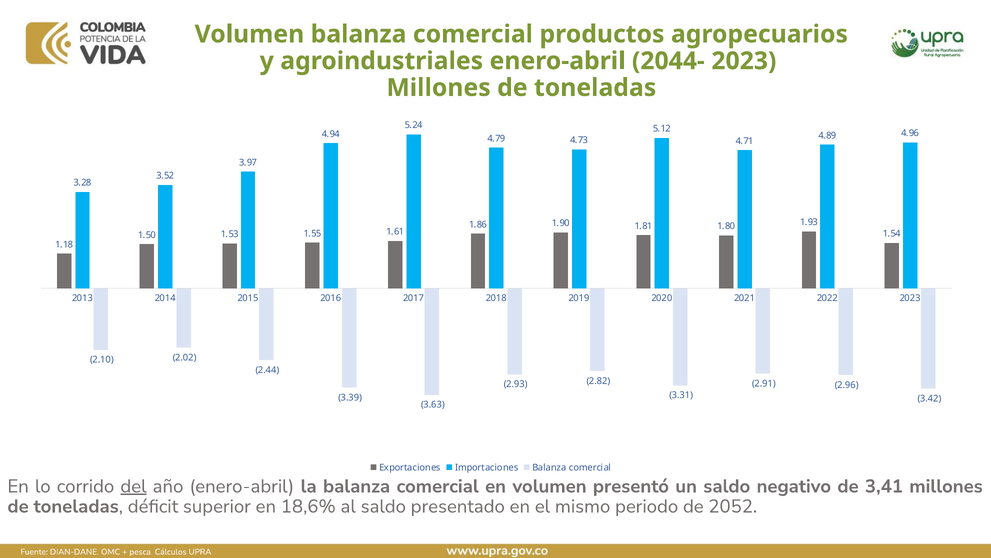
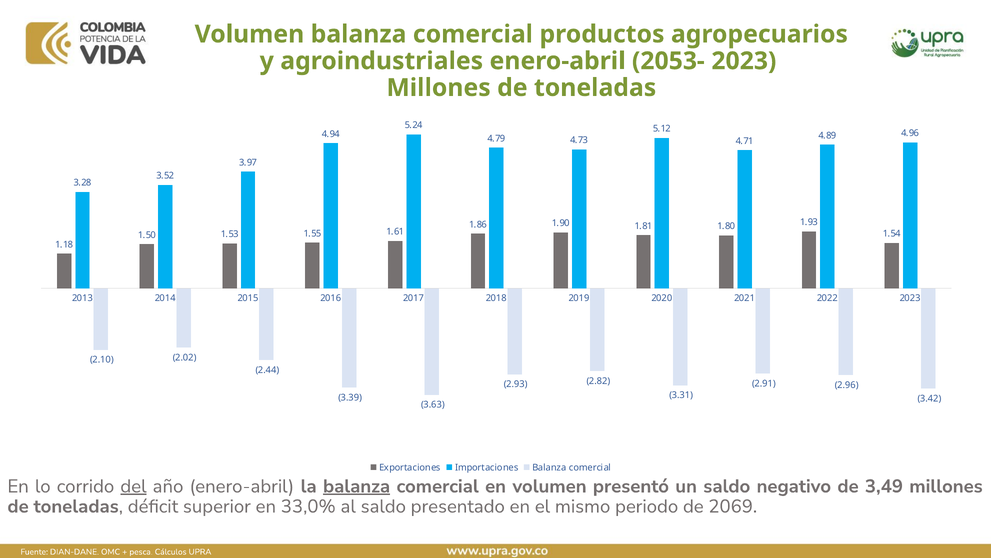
2044-: 2044- -> 2053-
balanza at (357, 486) underline: none -> present
3,41: 3,41 -> 3,49
18,6%: 18,6% -> 33,0%
2052: 2052 -> 2069
